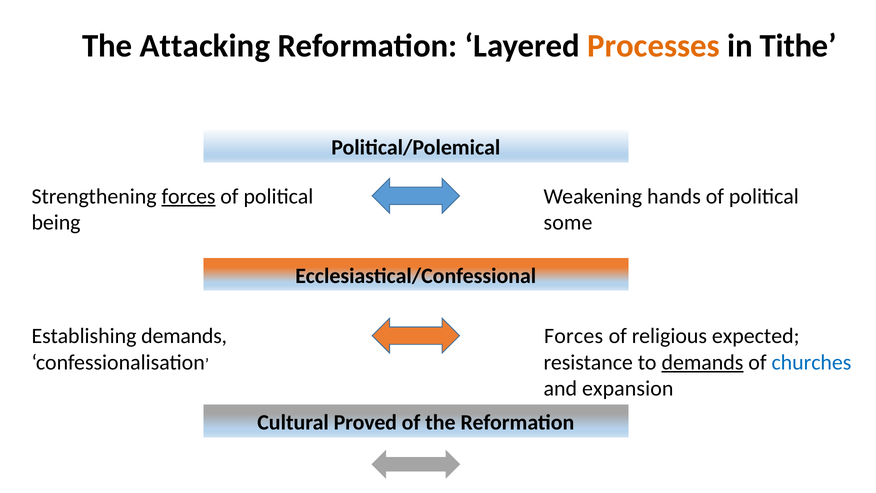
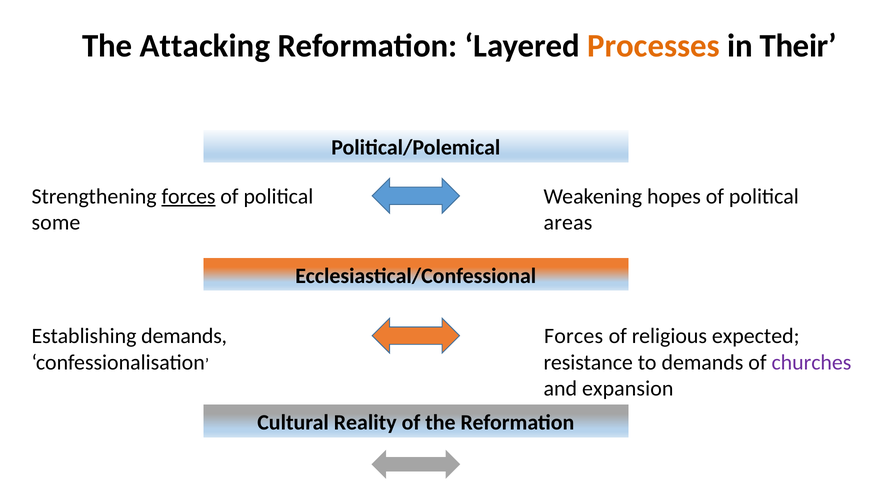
Tithe: Tithe -> Their
hands: hands -> hopes
being: being -> some
some: some -> areas
demands at (702, 362) underline: present -> none
churches colour: blue -> purple
Proved: Proved -> Reality
